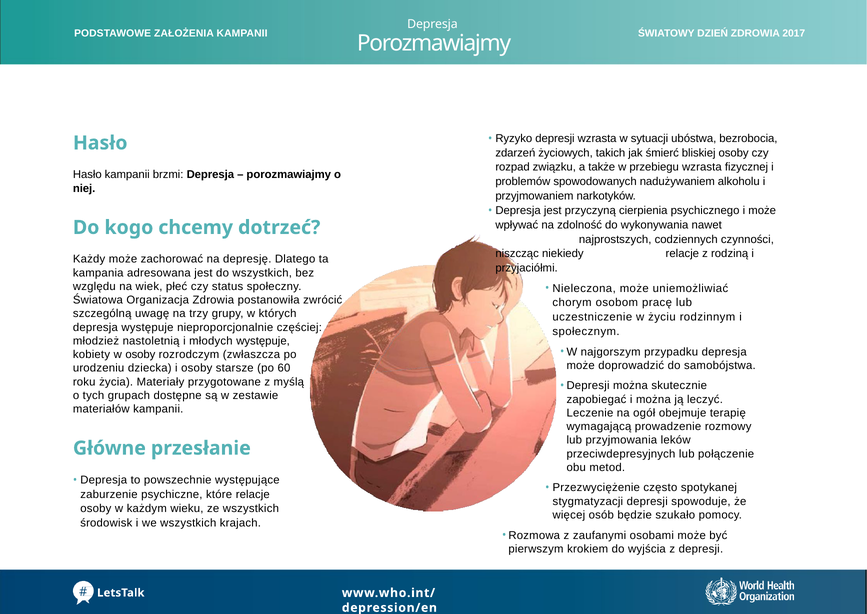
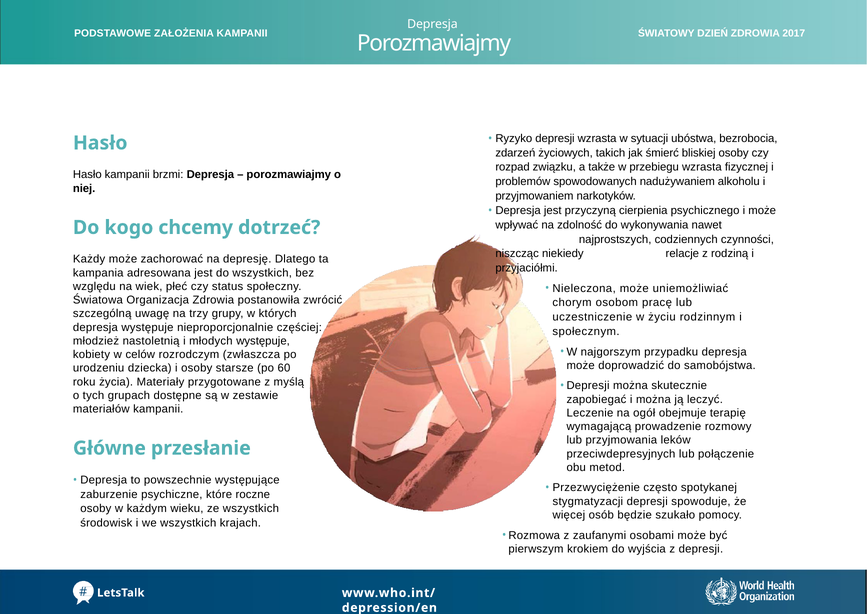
w osoby: osoby -> celów
które relacje: relacje -> roczne
